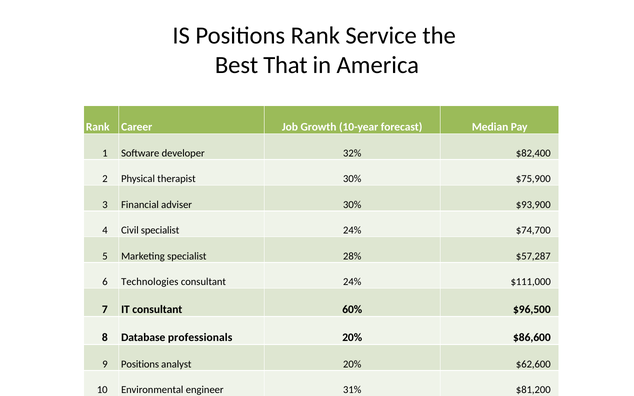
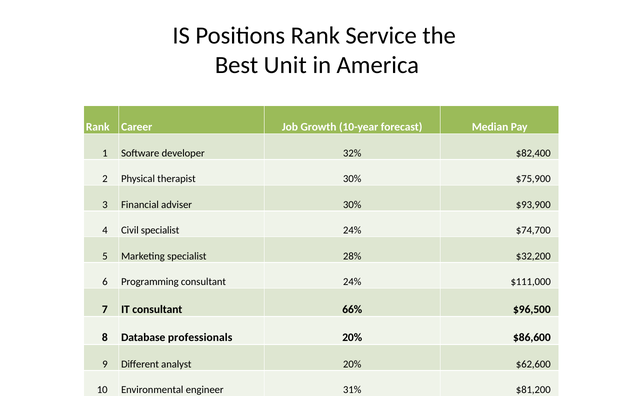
That: That -> Unit
$57,287: $57,287 -> $32,200
Technologies: Technologies -> Programming
60%: 60% -> 66%
9 Positions: Positions -> Different
